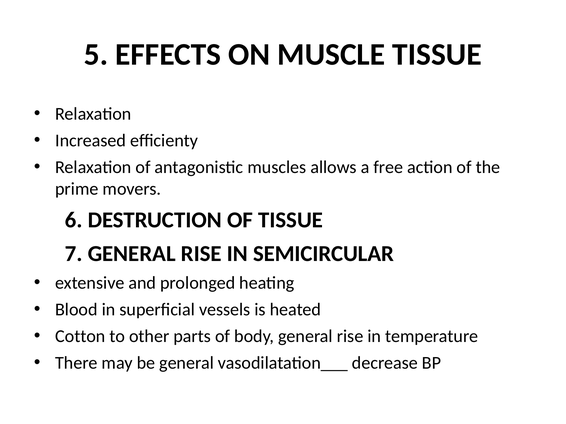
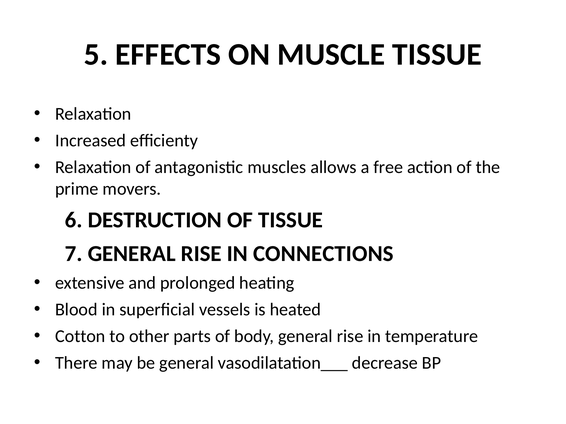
SEMICIRCULAR: SEMICIRCULAR -> CONNECTIONS
